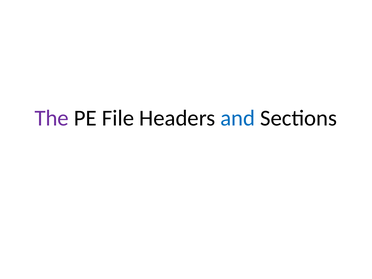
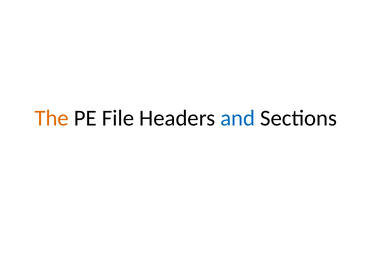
The colour: purple -> orange
